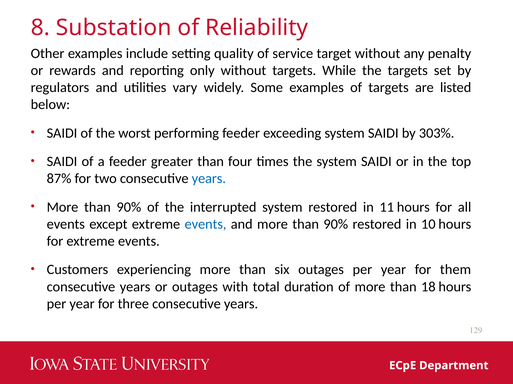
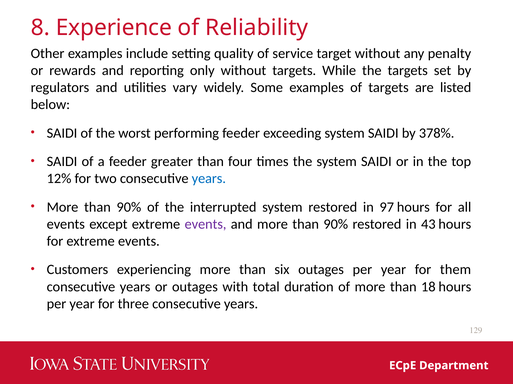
Substation: Substation -> Experience
303%: 303% -> 378%
87%: 87% -> 12%
11: 11 -> 97
events at (206, 225) colour: blue -> purple
10: 10 -> 43
